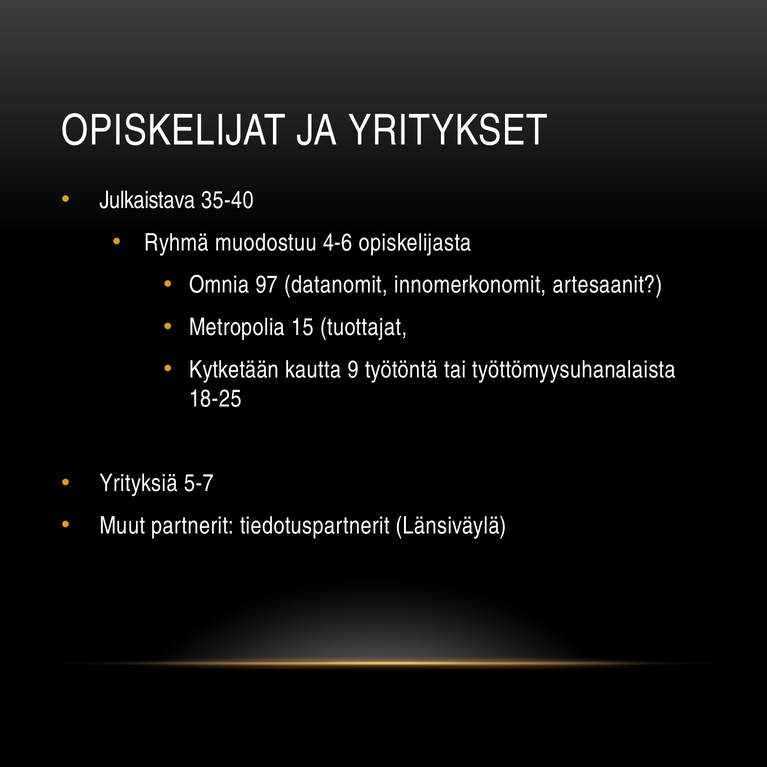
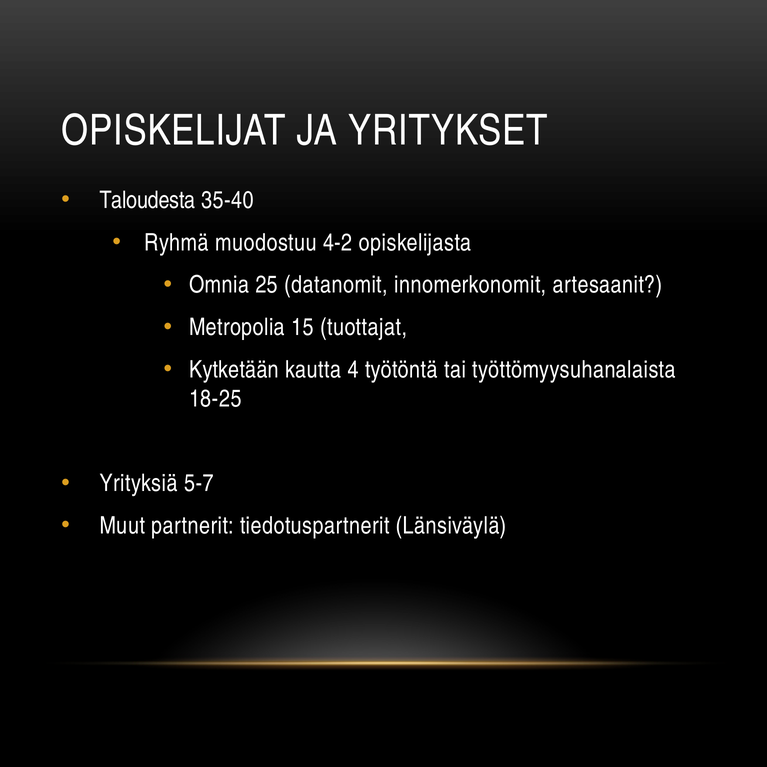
Julkaistava: Julkaistava -> Taloudesta
4-6: 4-6 -> 4-2
97: 97 -> 25
9: 9 -> 4
